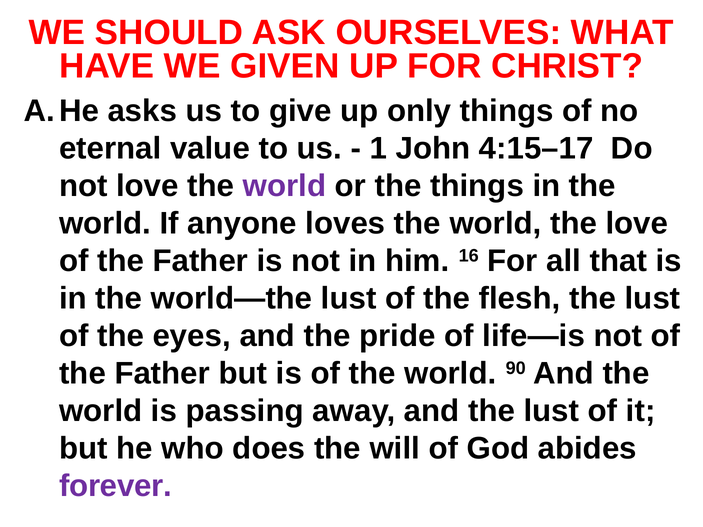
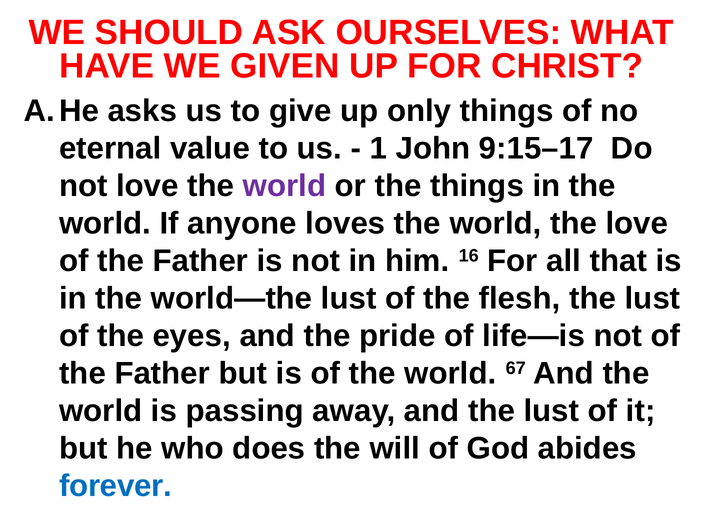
4:15–17: 4:15–17 -> 9:15–17
90: 90 -> 67
forever colour: purple -> blue
